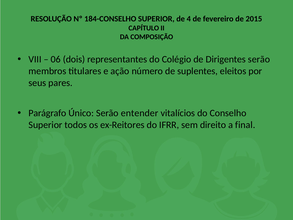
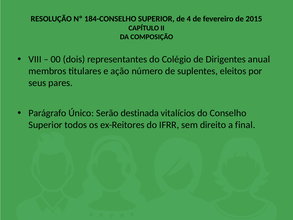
06: 06 -> 00
Dirigentes serão: serão -> anual
entender: entender -> destinada
